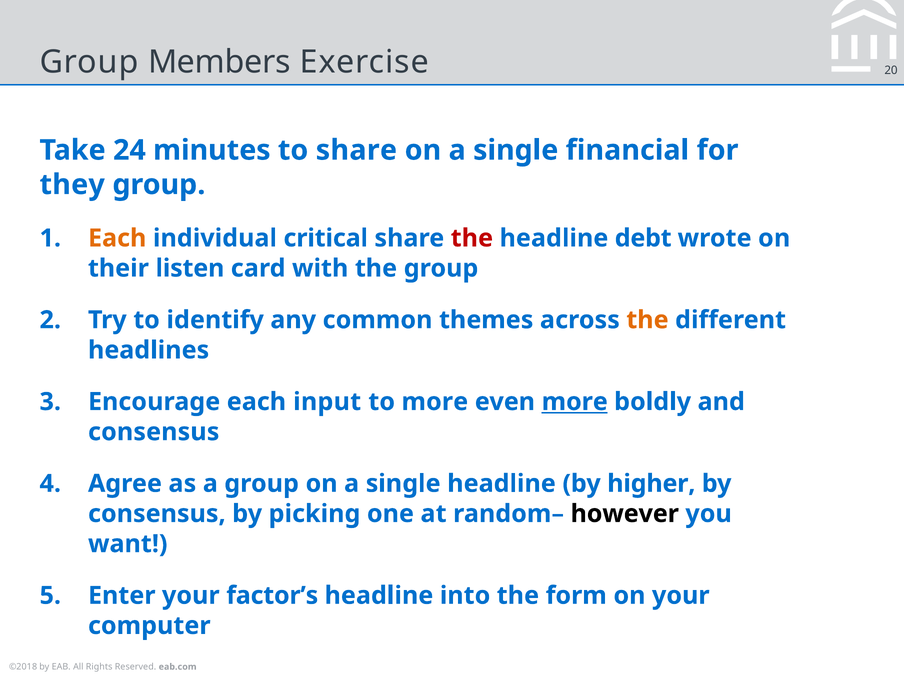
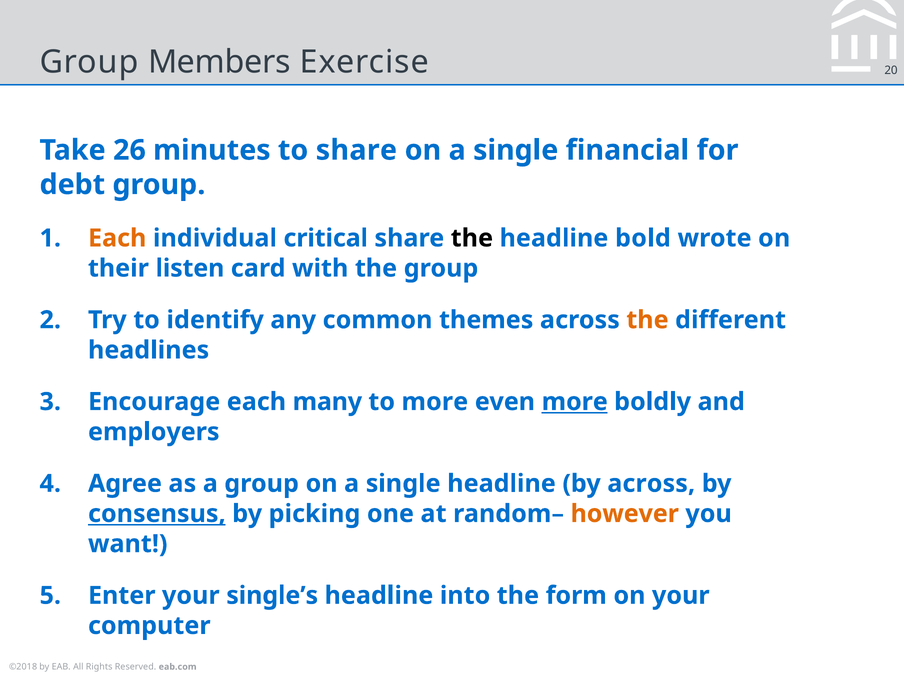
24: 24 -> 26
they: they -> debt
the at (472, 238) colour: red -> black
debt: debt -> bold
input: input -> many
consensus at (154, 432): consensus -> employers
by higher: higher -> across
consensus at (157, 514) underline: none -> present
however colour: black -> orange
factor’s: factor’s -> single’s
